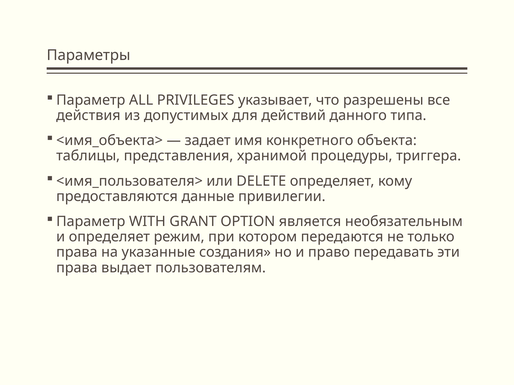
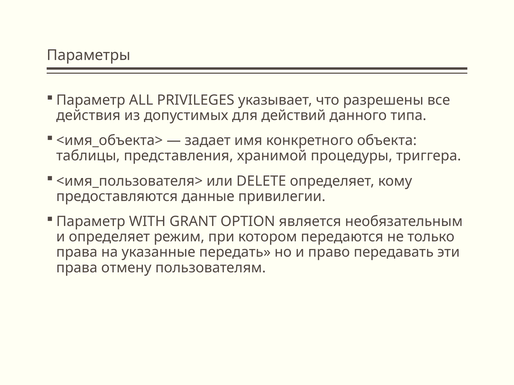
создания: создания -> передать
выдает: выдает -> отмену
